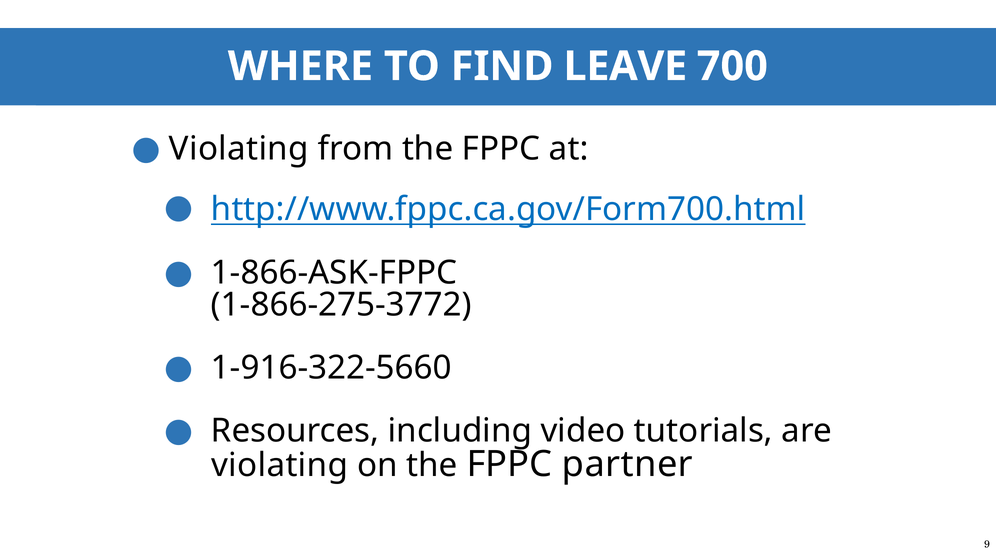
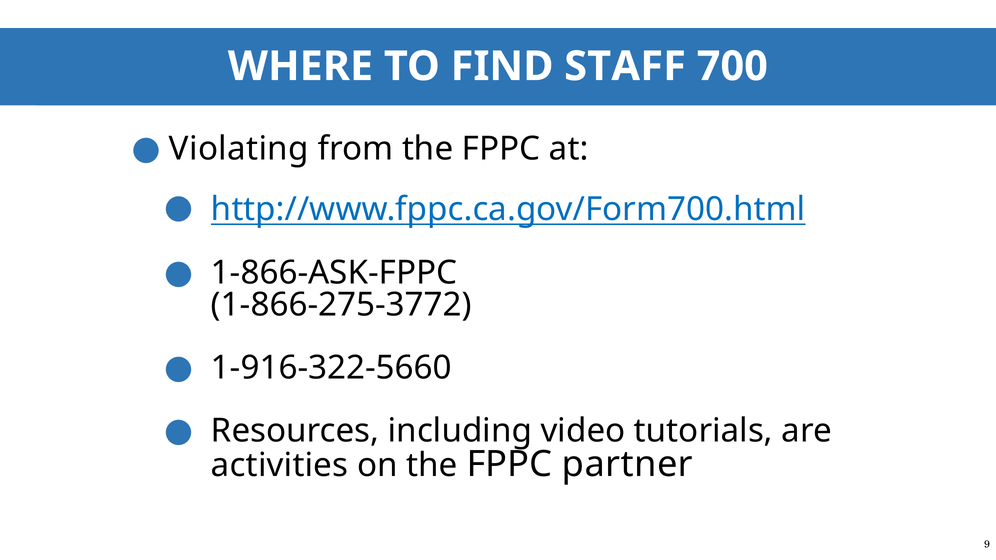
LEAVE: LEAVE -> STAFF
violating at (280, 465): violating -> activities
